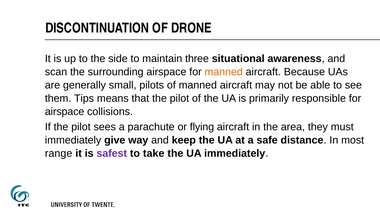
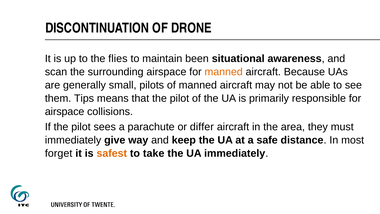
side: side -> flies
three: three -> been
flying: flying -> differ
range: range -> forget
safest colour: purple -> orange
